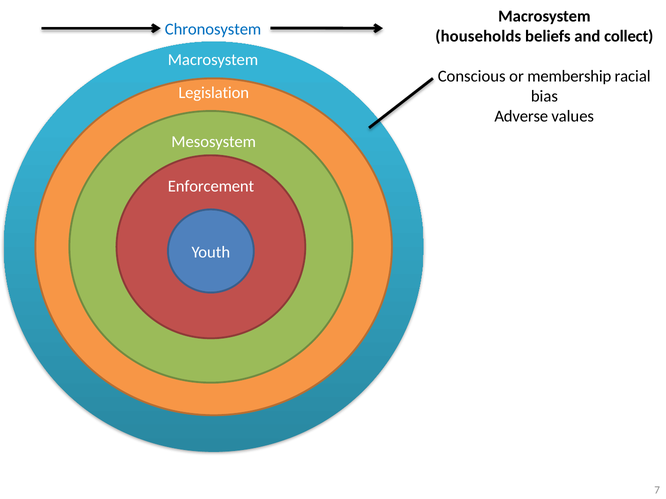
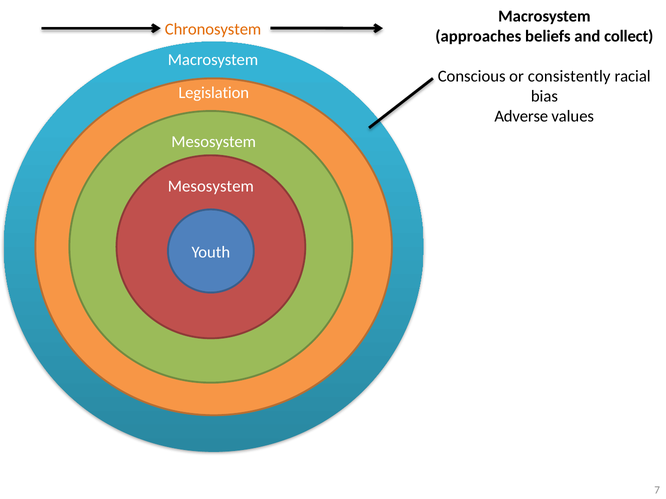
Chronosystem colour: blue -> orange
households: households -> approaches
membership: membership -> consistently
Enforcement at (211, 186): Enforcement -> Mesosystem
